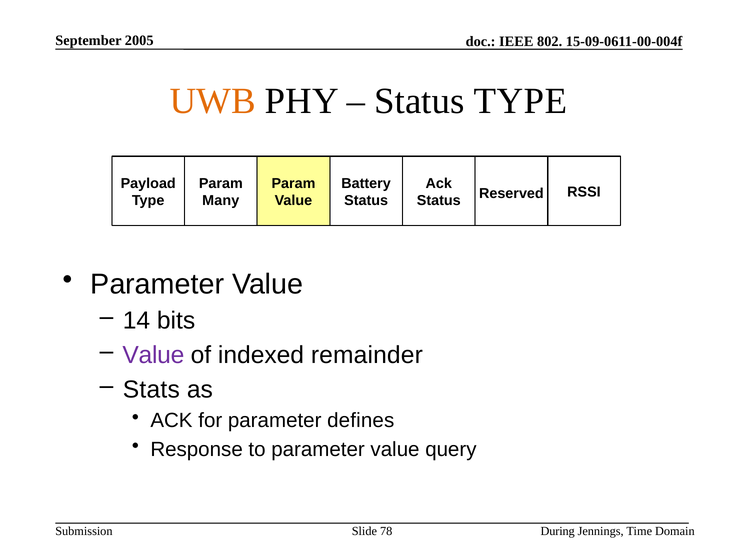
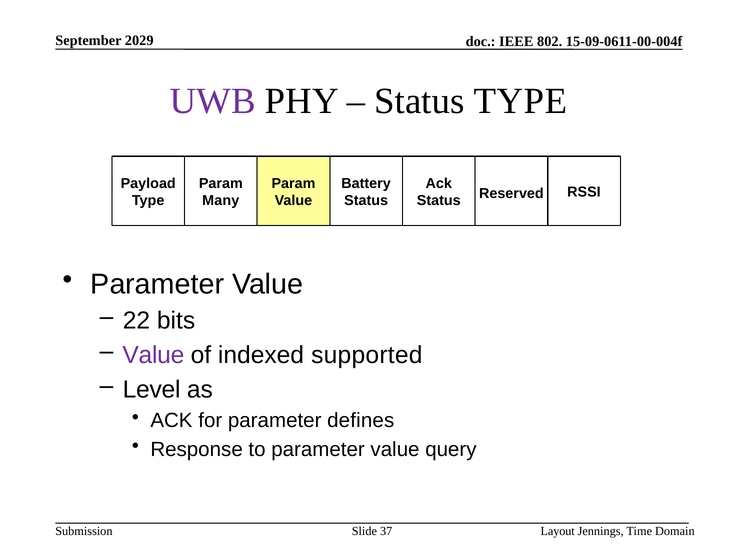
2005: 2005 -> 2029
UWB colour: orange -> purple
14: 14 -> 22
remainder: remainder -> supported
Stats: Stats -> Level
During: During -> Layout
78: 78 -> 37
